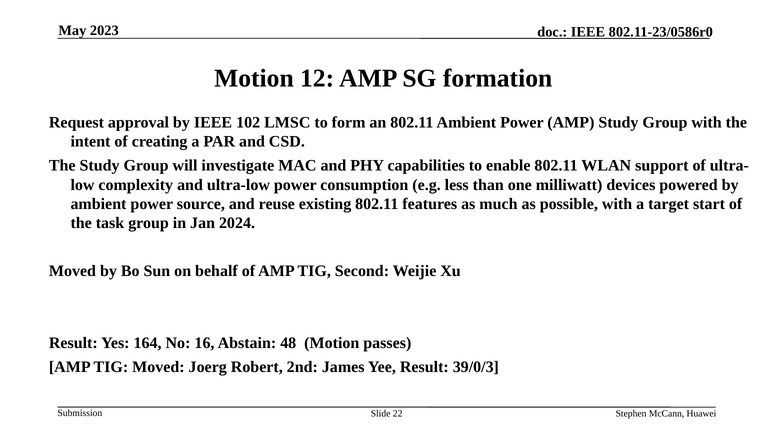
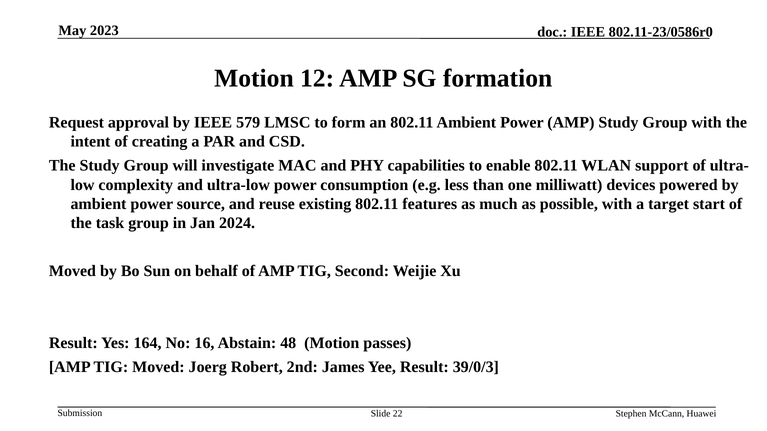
102: 102 -> 579
